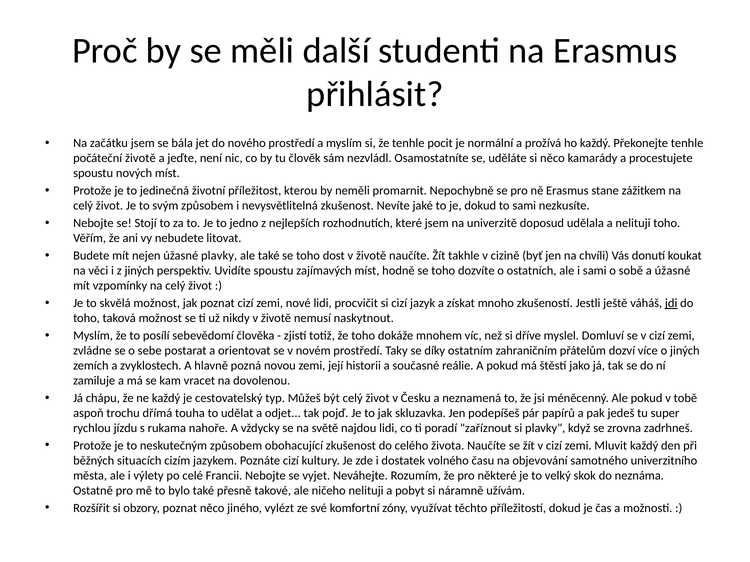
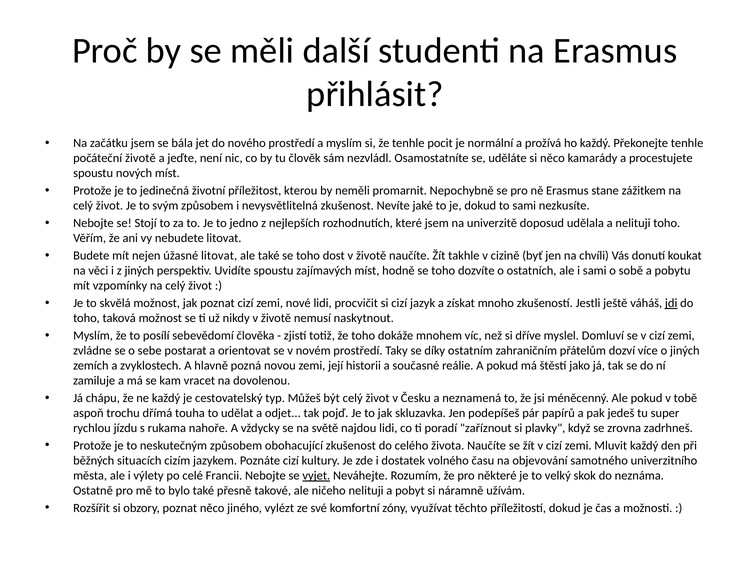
úžasné plavky: plavky -> litovat
a úžasné: úžasné -> pobytu
vyjet underline: none -> present
